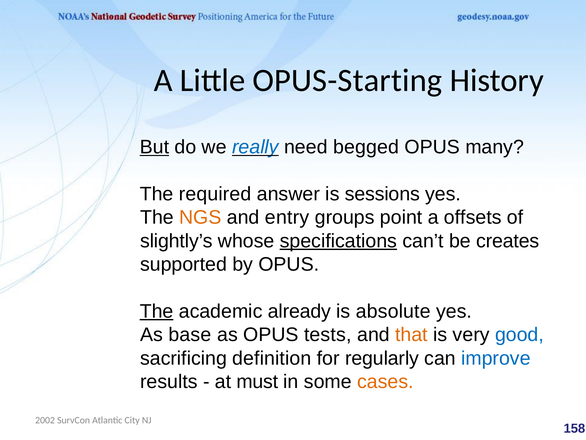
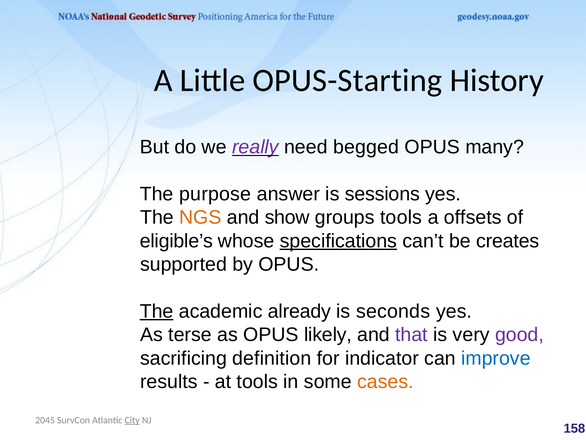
But underline: present -> none
really colour: blue -> purple
required: required -> purpose
entry: entry -> show
groups point: point -> tools
slightly’s: slightly’s -> eligible’s
absolute: absolute -> seconds
base: base -> terse
tests: tests -> likely
that colour: orange -> purple
good colour: blue -> purple
regularly: regularly -> indicator
at must: must -> tools
2002: 2002 -> 2045
City underline: none -> present
